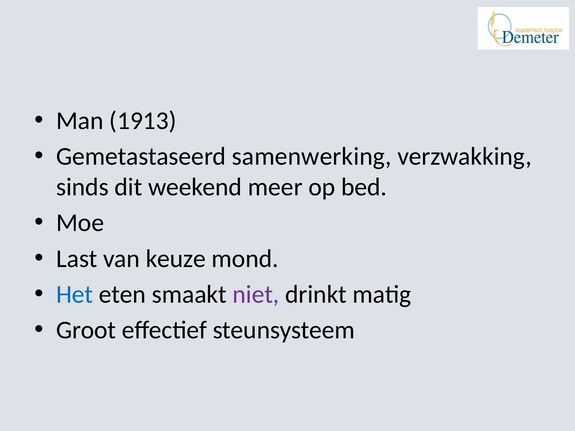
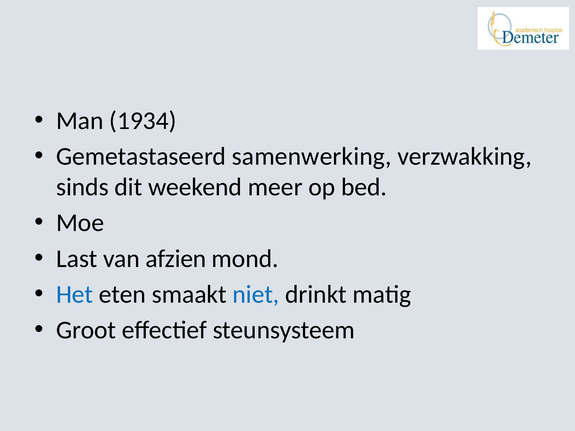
1913: 1913 -> 1934
keuze: keuze -> afzien
niet colour: purple -> blue
